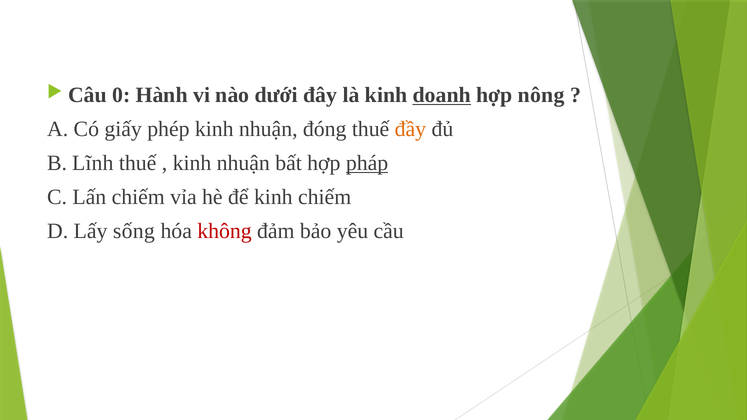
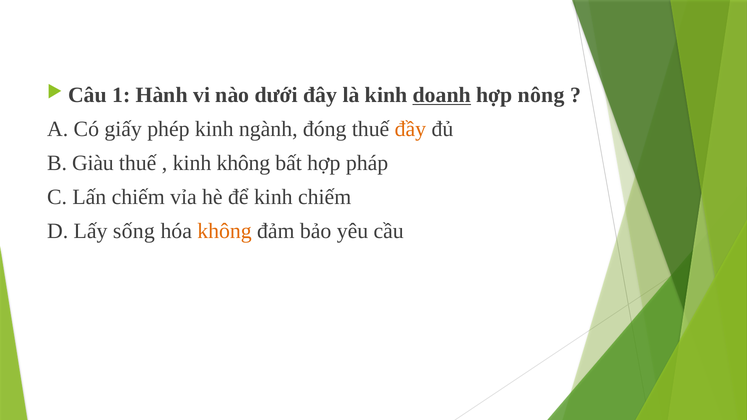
0: 0 -> 1
phép kinh nhuận: nhuận -> ngành
Lĩnh: Lĩnh -> Giàu
nhuận at (243, 163): nhuận -> không
pháp underline: present -> none
không at (225, 231) colour: red -> orange
